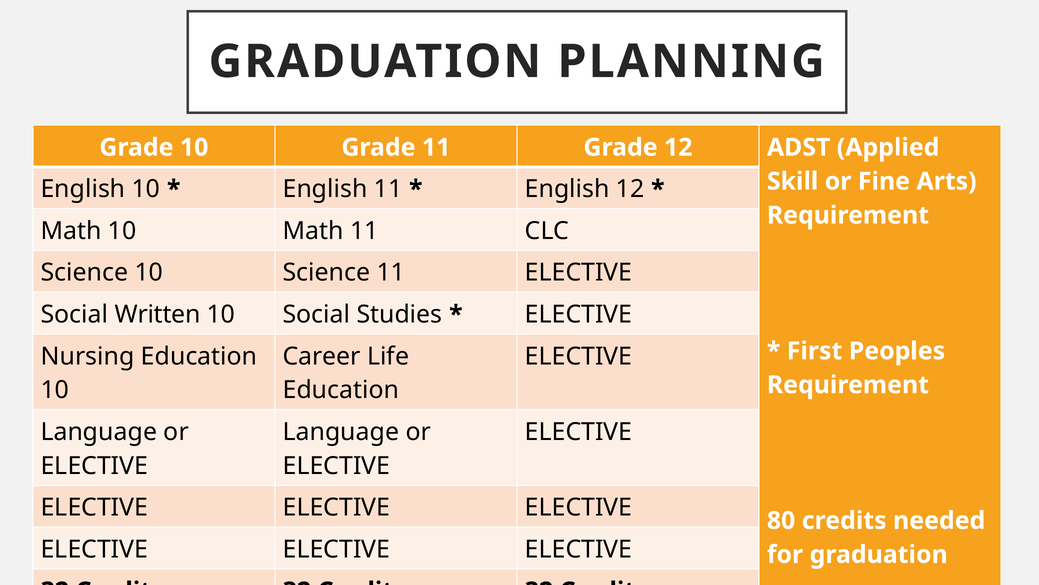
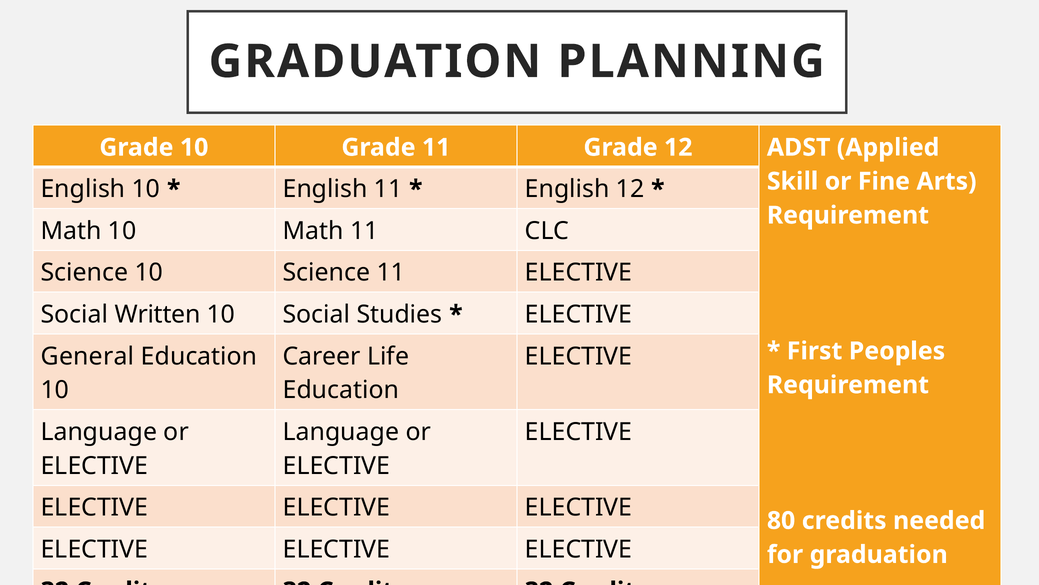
Nursing: Nursing -> General
